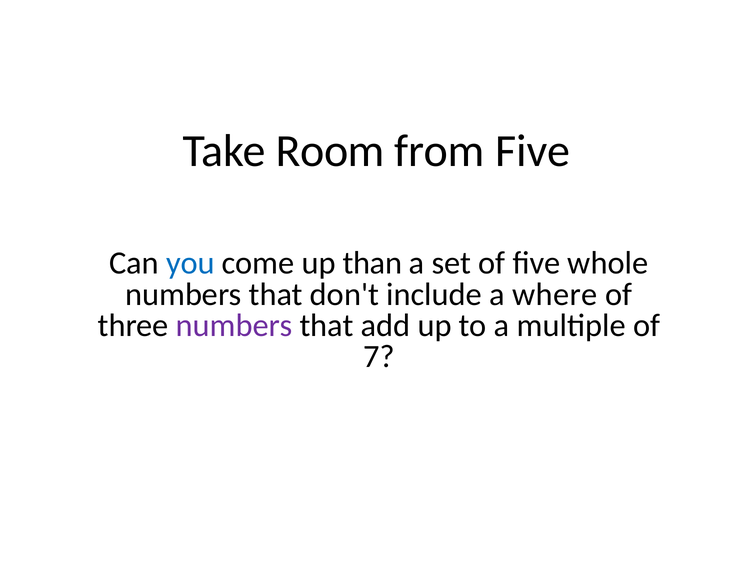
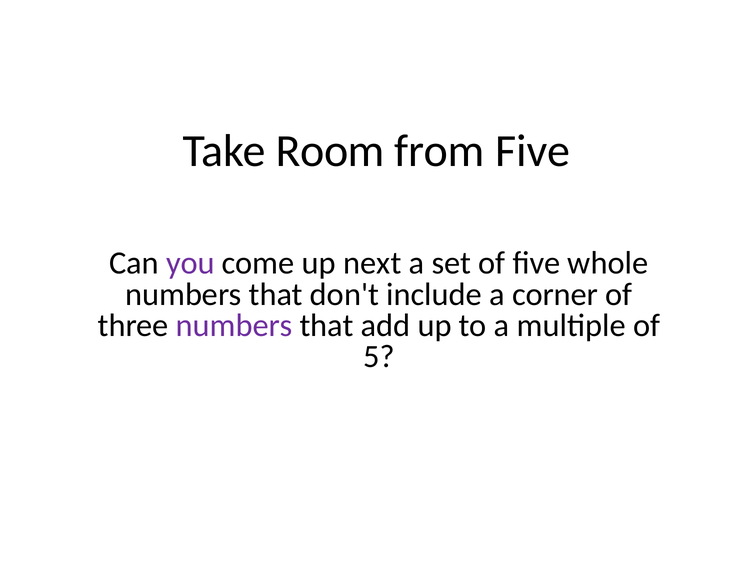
you colour: blue -> purple
than: than -> next
where: where -> corner
7: 7 -> 5
